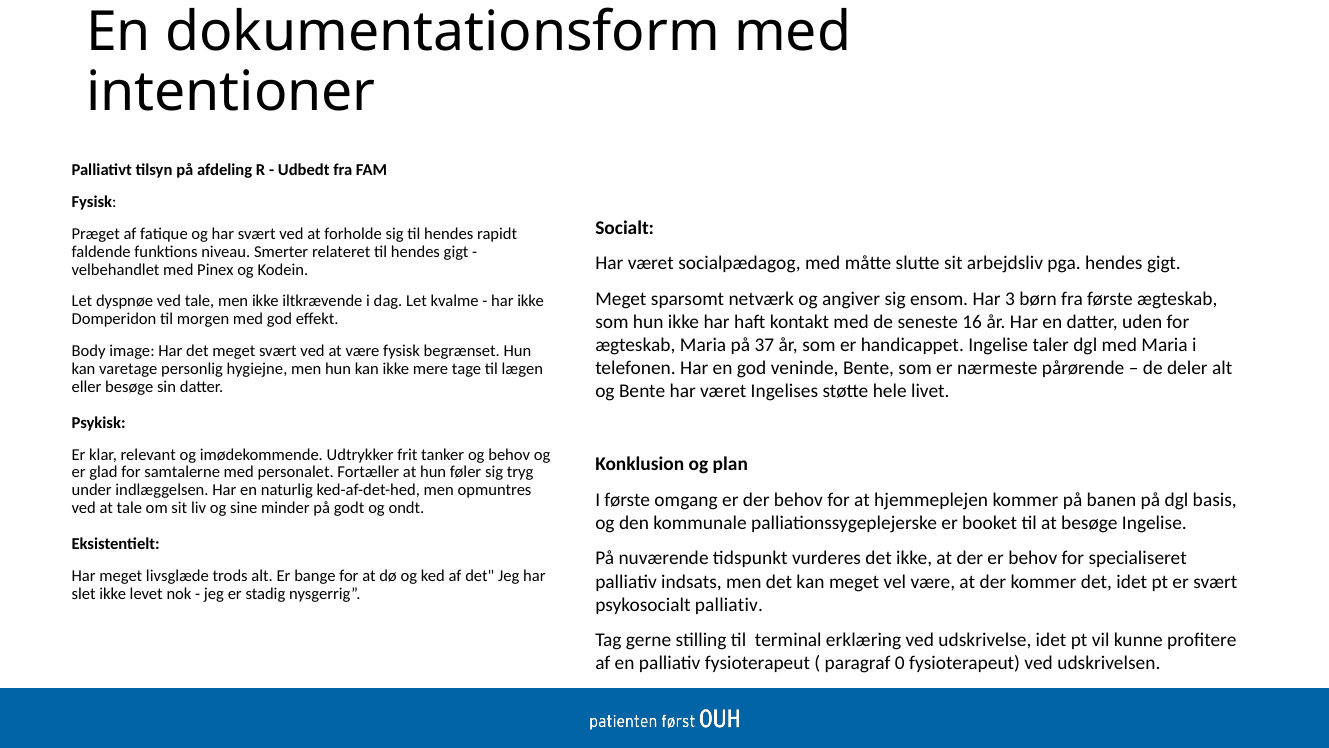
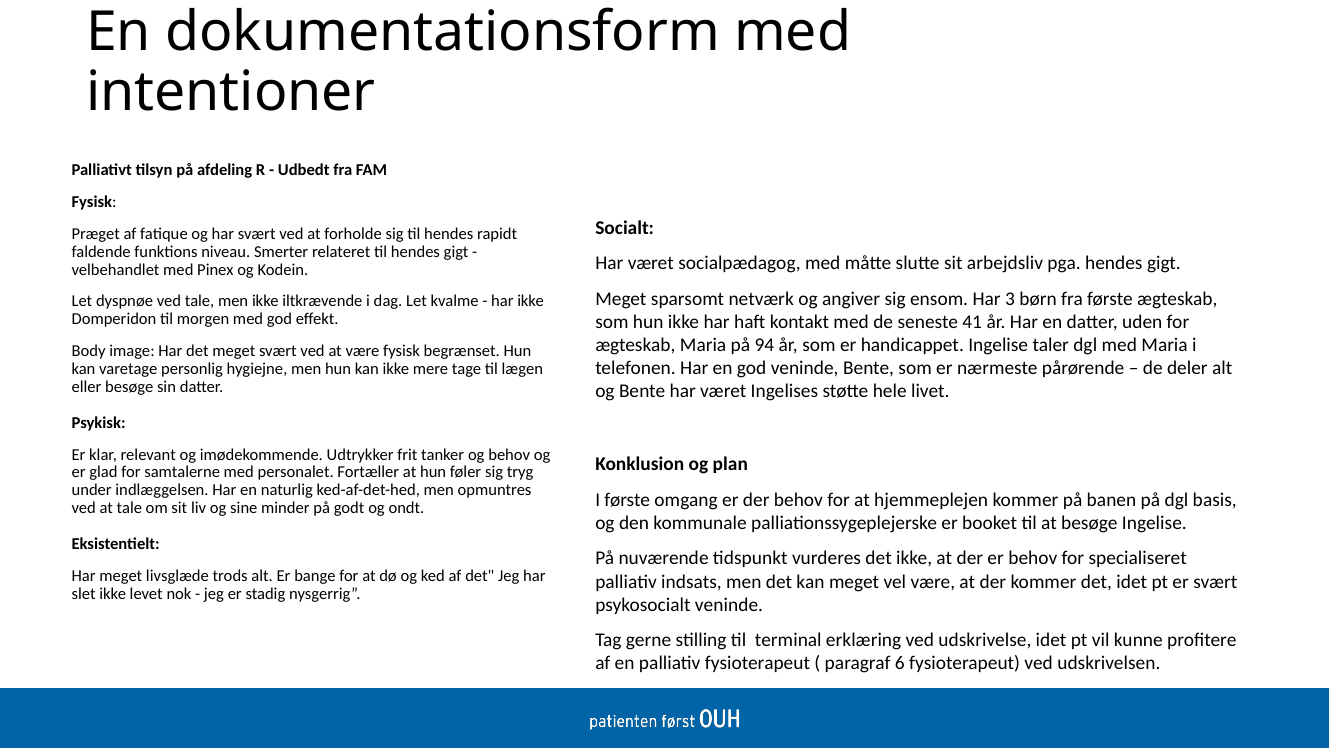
16: 16 -> 41
37: 37 -> 94
psykosocialt palliativ: palliativ -> veninde
0: 0 -> 6
